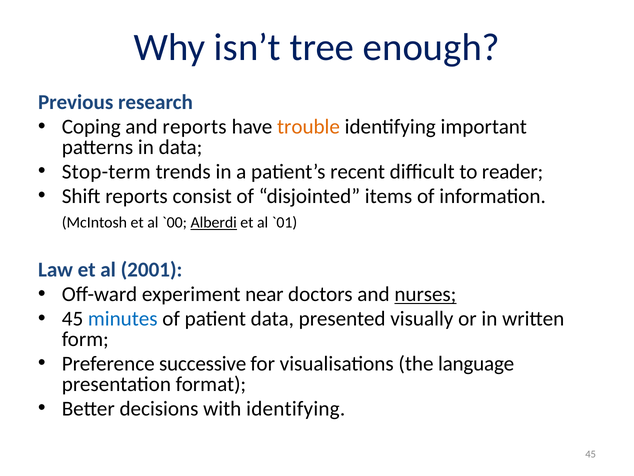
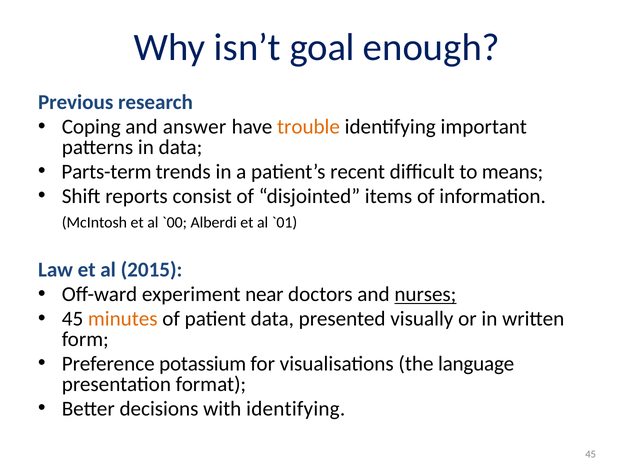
tree: tree -> goal
and reports: reports -> answer
Stop-term: Stop-term -> Parts-term
reader: reader -> means
Alberdi underline: present -> none
2001: 2001 -> 2015
minutes colour: blue -> orange
successive: successive -> potassium
